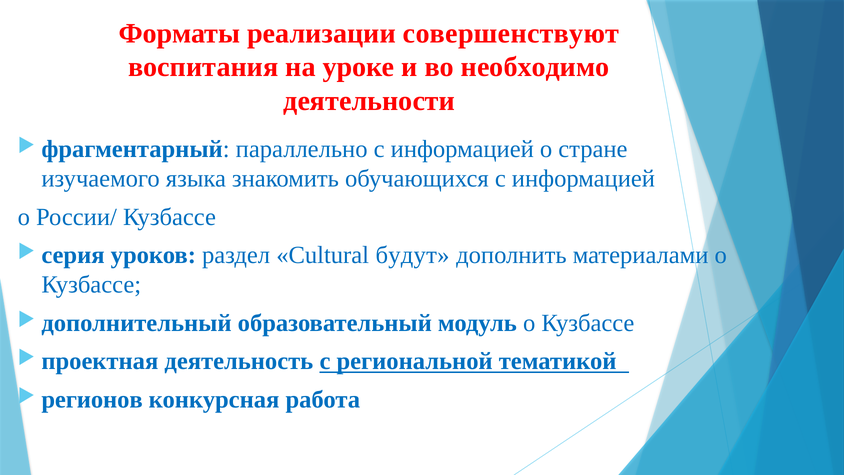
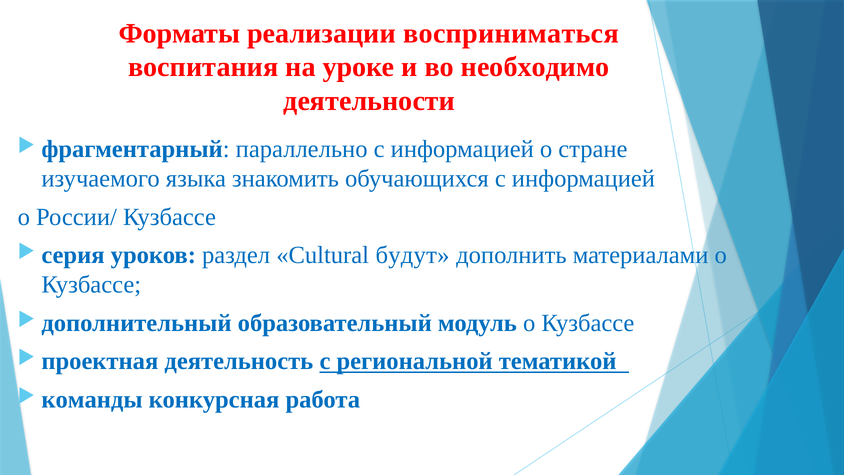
совершенствуют: совершенствуют -> восприниматься
регионов: регионов -> команды
